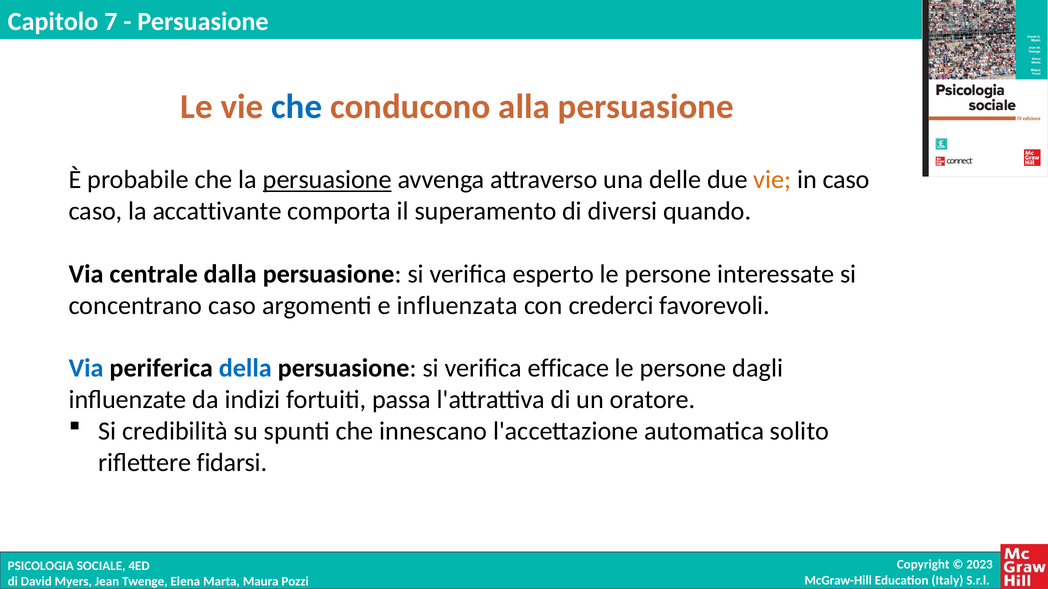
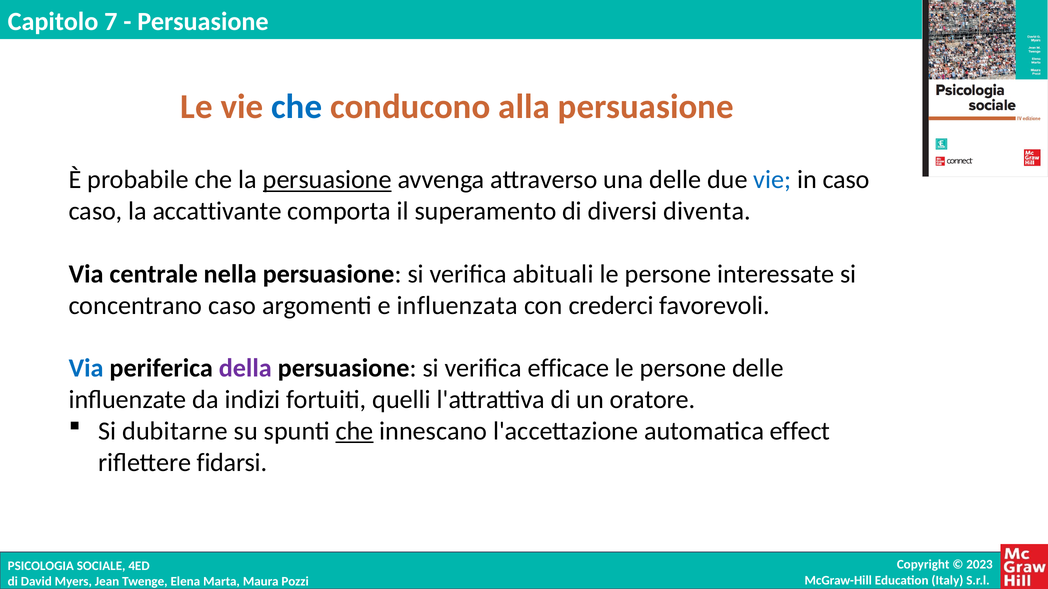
vie at (772, 180) colour: orange -> blue
quando: quando -> diventa
dalla: dalla -> nella
esperto: esperto -> abituali
della colour: blue -> purple
persone dagli: dagli -> delle
passa: passa -> quelli
credibilità: credibilità -> dubitarne
che at (355, 431) underline: none -> present
solito: solito -> effect
